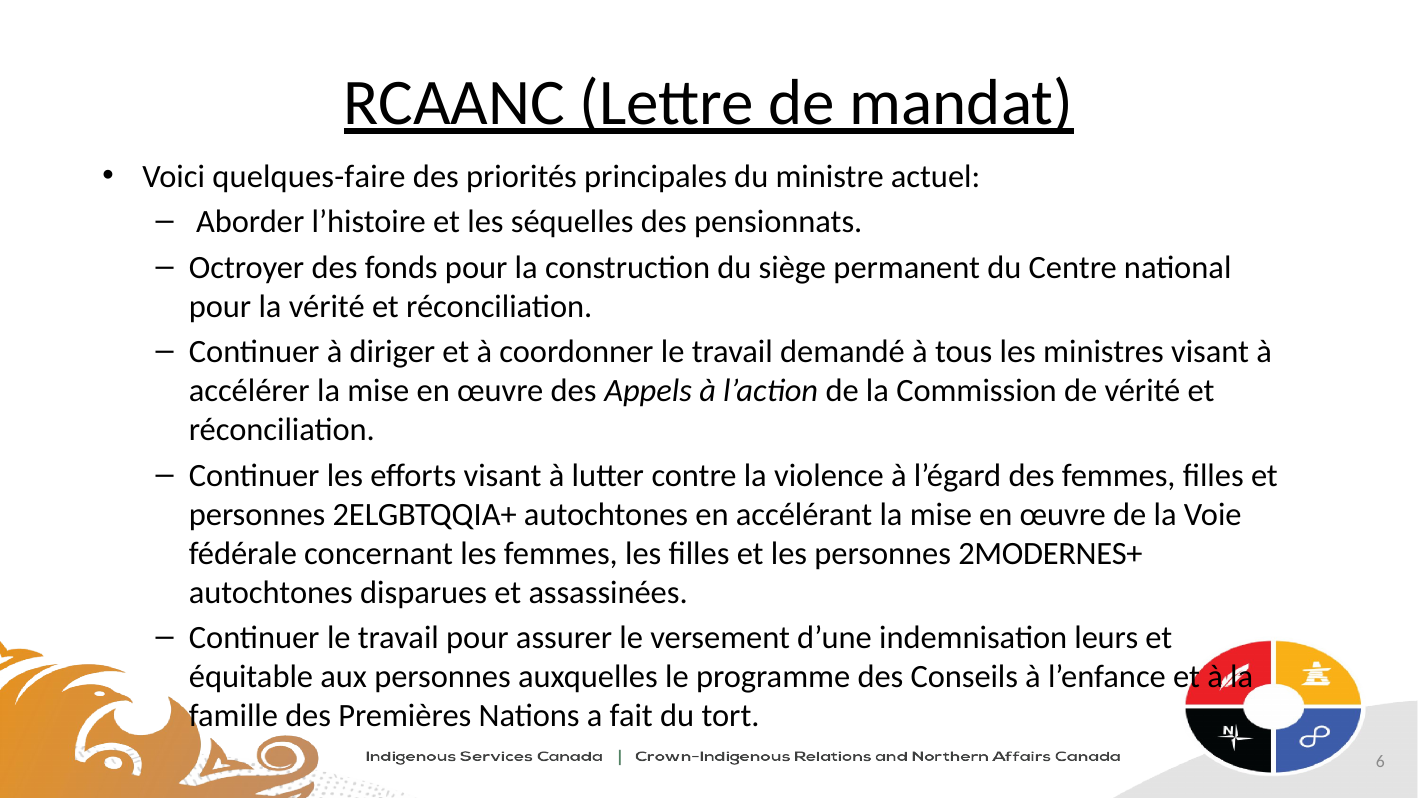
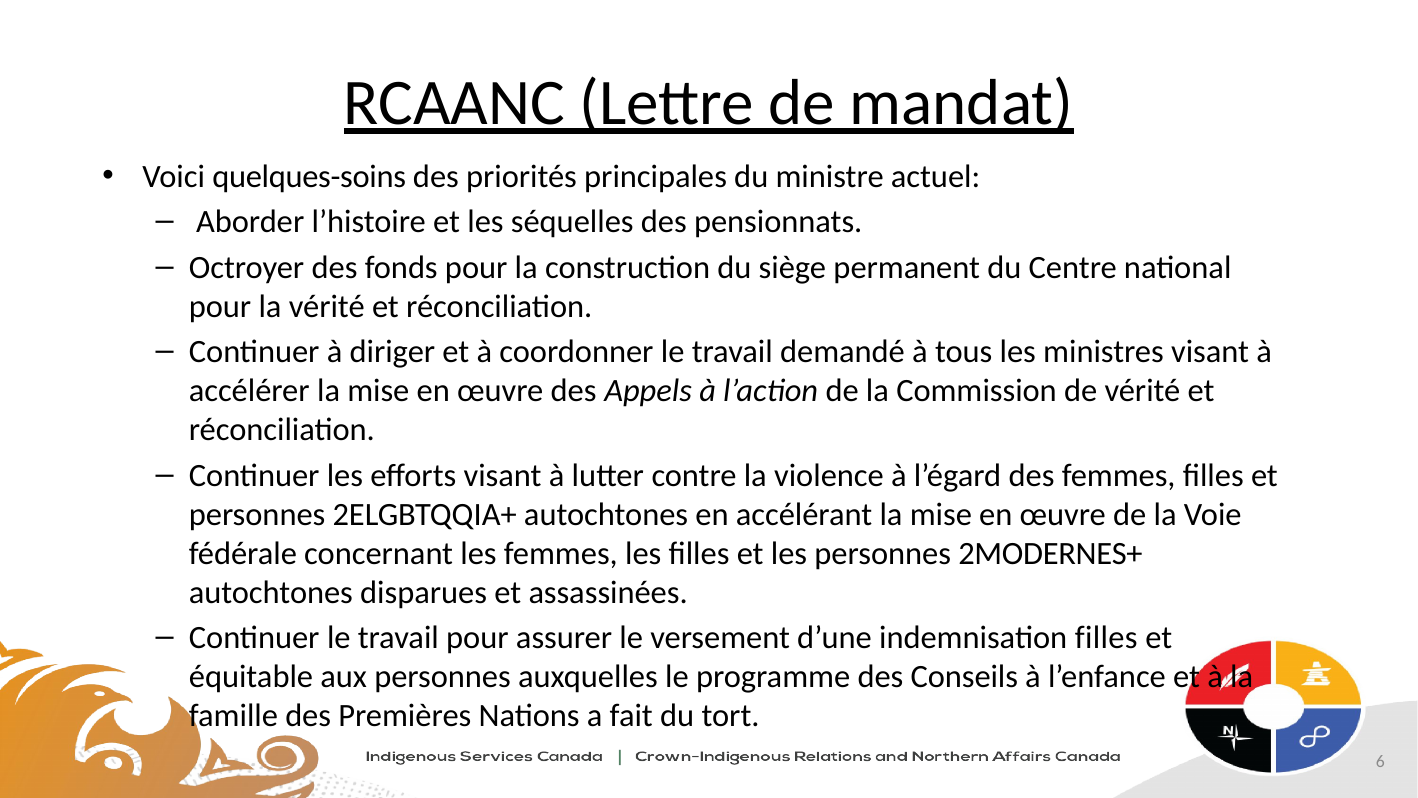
quelques-faire: quelques-faire -> quelques-soins
indemnisation leurs: leurs -> filles
